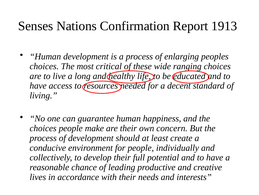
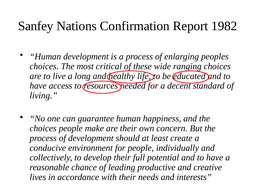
Senses: Senses -> Sanfey
1913: 1913 -> 1982
